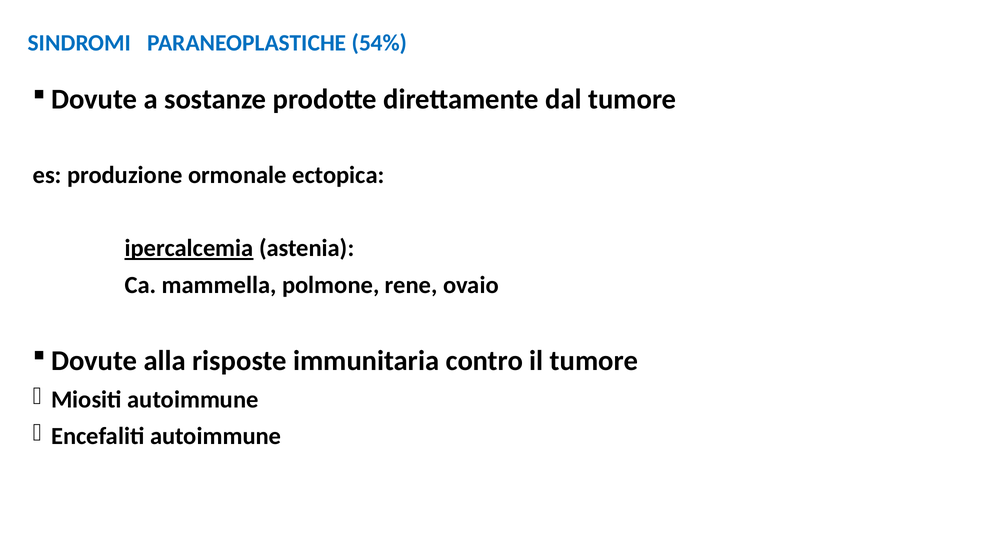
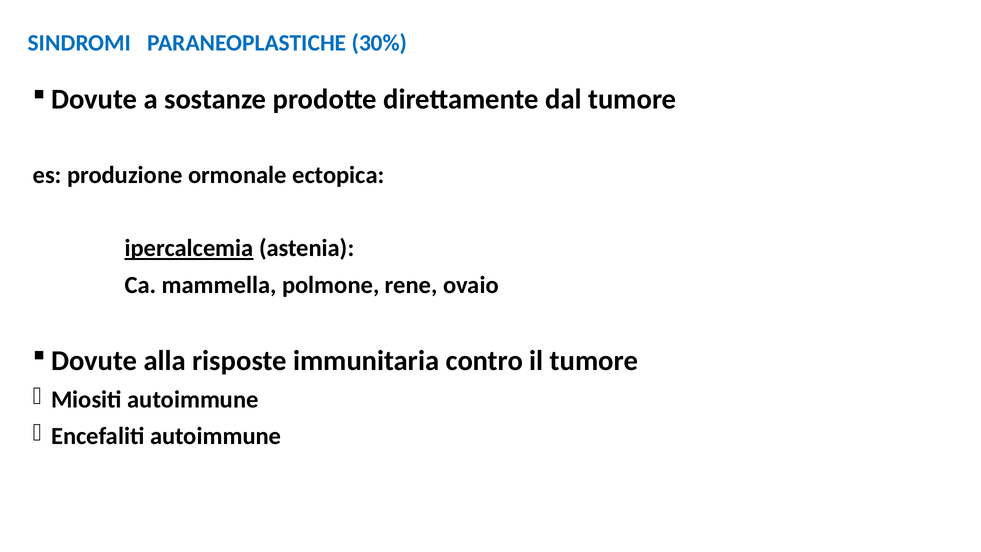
54%: 54% -> 30%
